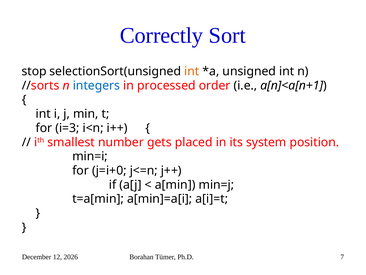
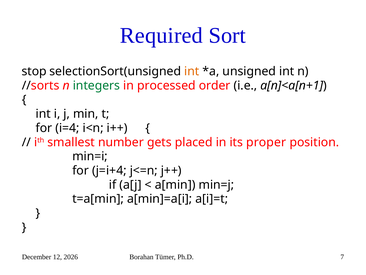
Correctly: Correctly -> Required
integers colour: blue -> green
i=3: i=3 -> i=4
system: system -> proper
j=i+0: j=i+0 -> j=i+4
